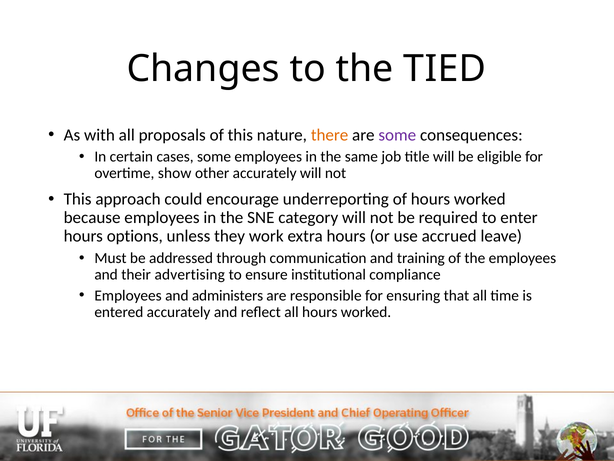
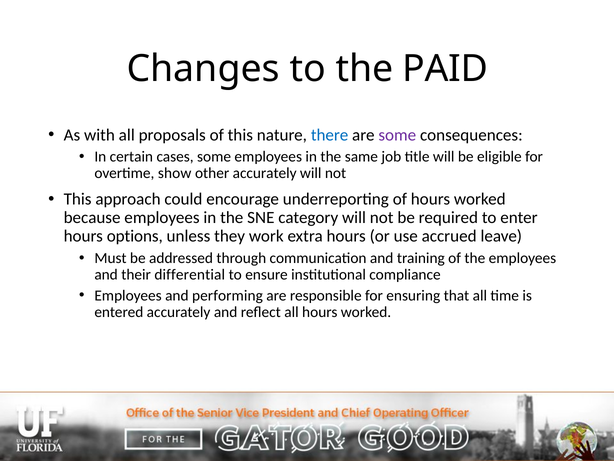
TIED: TIED -> PAID
there colour: orange -> blue
advertising: advertising -> differential
administers: administers -> performing
